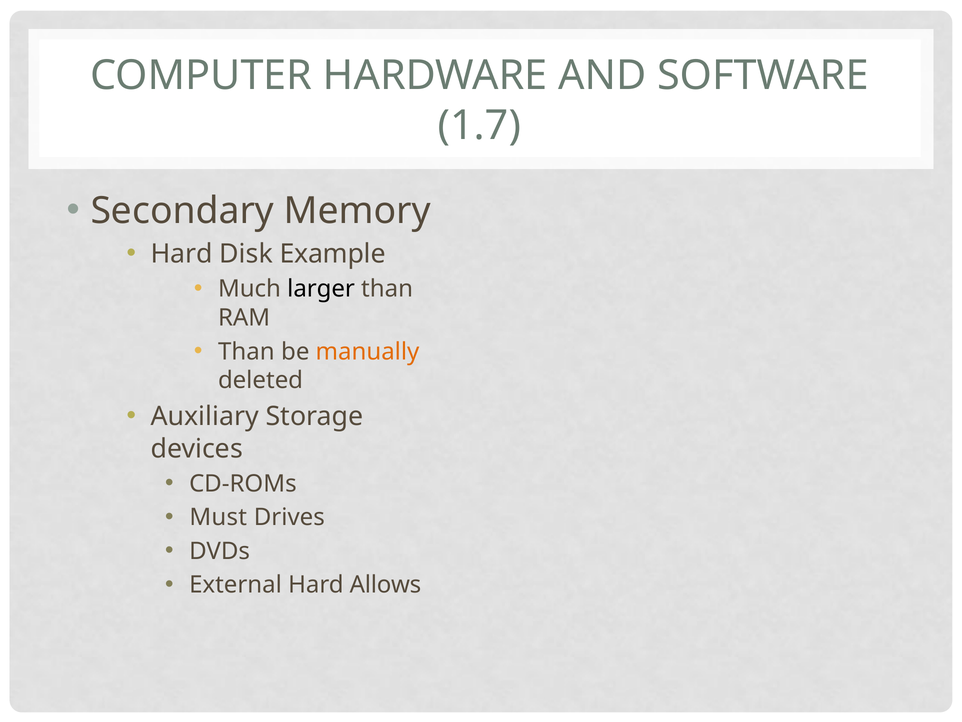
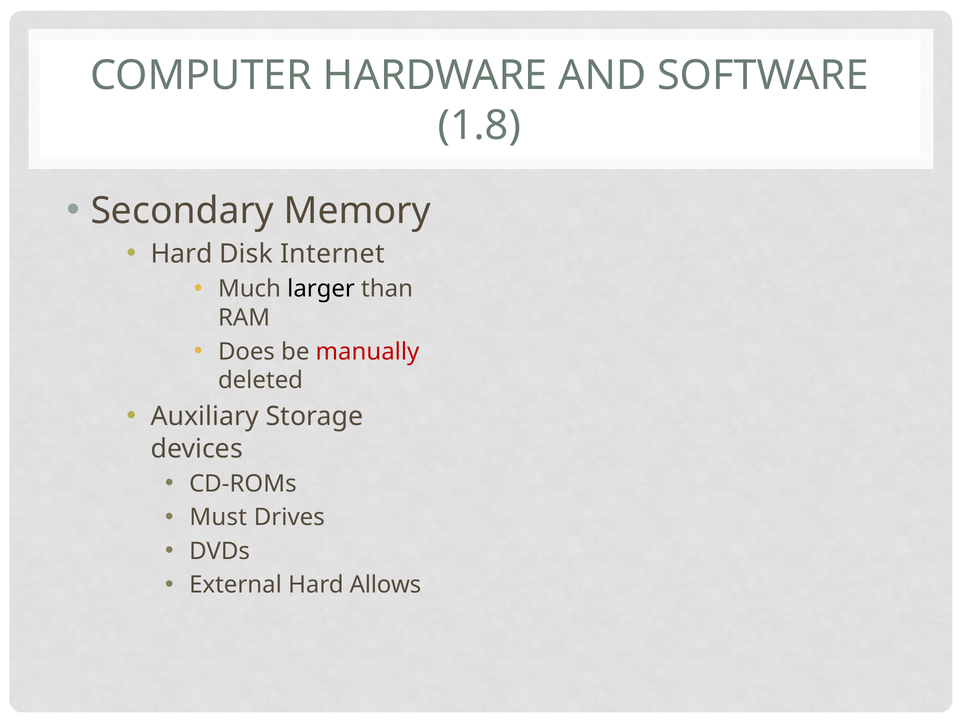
1.7: 1.7 -> 1.8
Example: Example -> Internet
Than at (246, 351): Than -> Does
manually colour: orange -> red
